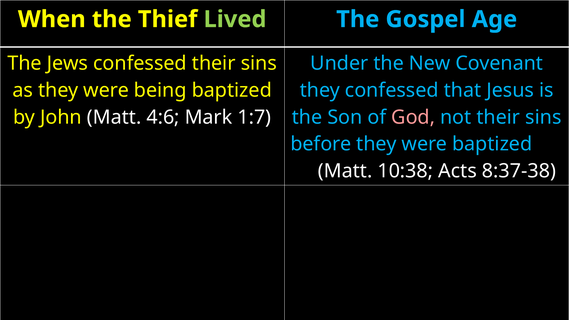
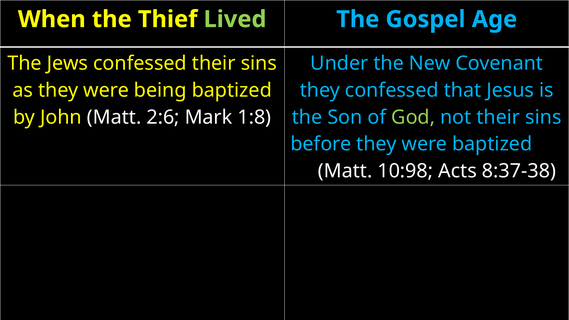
4:6: 4:6 -> 2:6
1:7: 1:7 -> 1:8
God colour: pink -> light green
10:38: 10:38 -> 10:98
